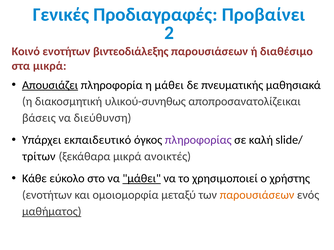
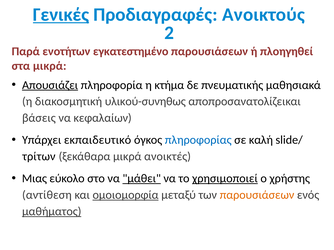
Γενικές underline: none -> present
Προβαίνει: Προβαίνει -> Ανοικτούς
Κοινό: Κοινό -> Παρά
βιντεοδιάλεξης: βιντεοδιάλεξης -> εγκατεστημένο
διαθέσιμο: διαθέσιμο -> πλοηγηθεί
η μάθει: μάθει -> κτήμα
διεύθυνση: διεύθυνση -> κεφαλαίων
πληροφορίας colour: purple -> blue
Κάθε: Κάθε -> Μιας
χρησιμοποιεί underline: none -> present
ενοτήτων at (47, 195): ενοτήτων -> αντίθεση
ομοιομορφία underline: none -> present
